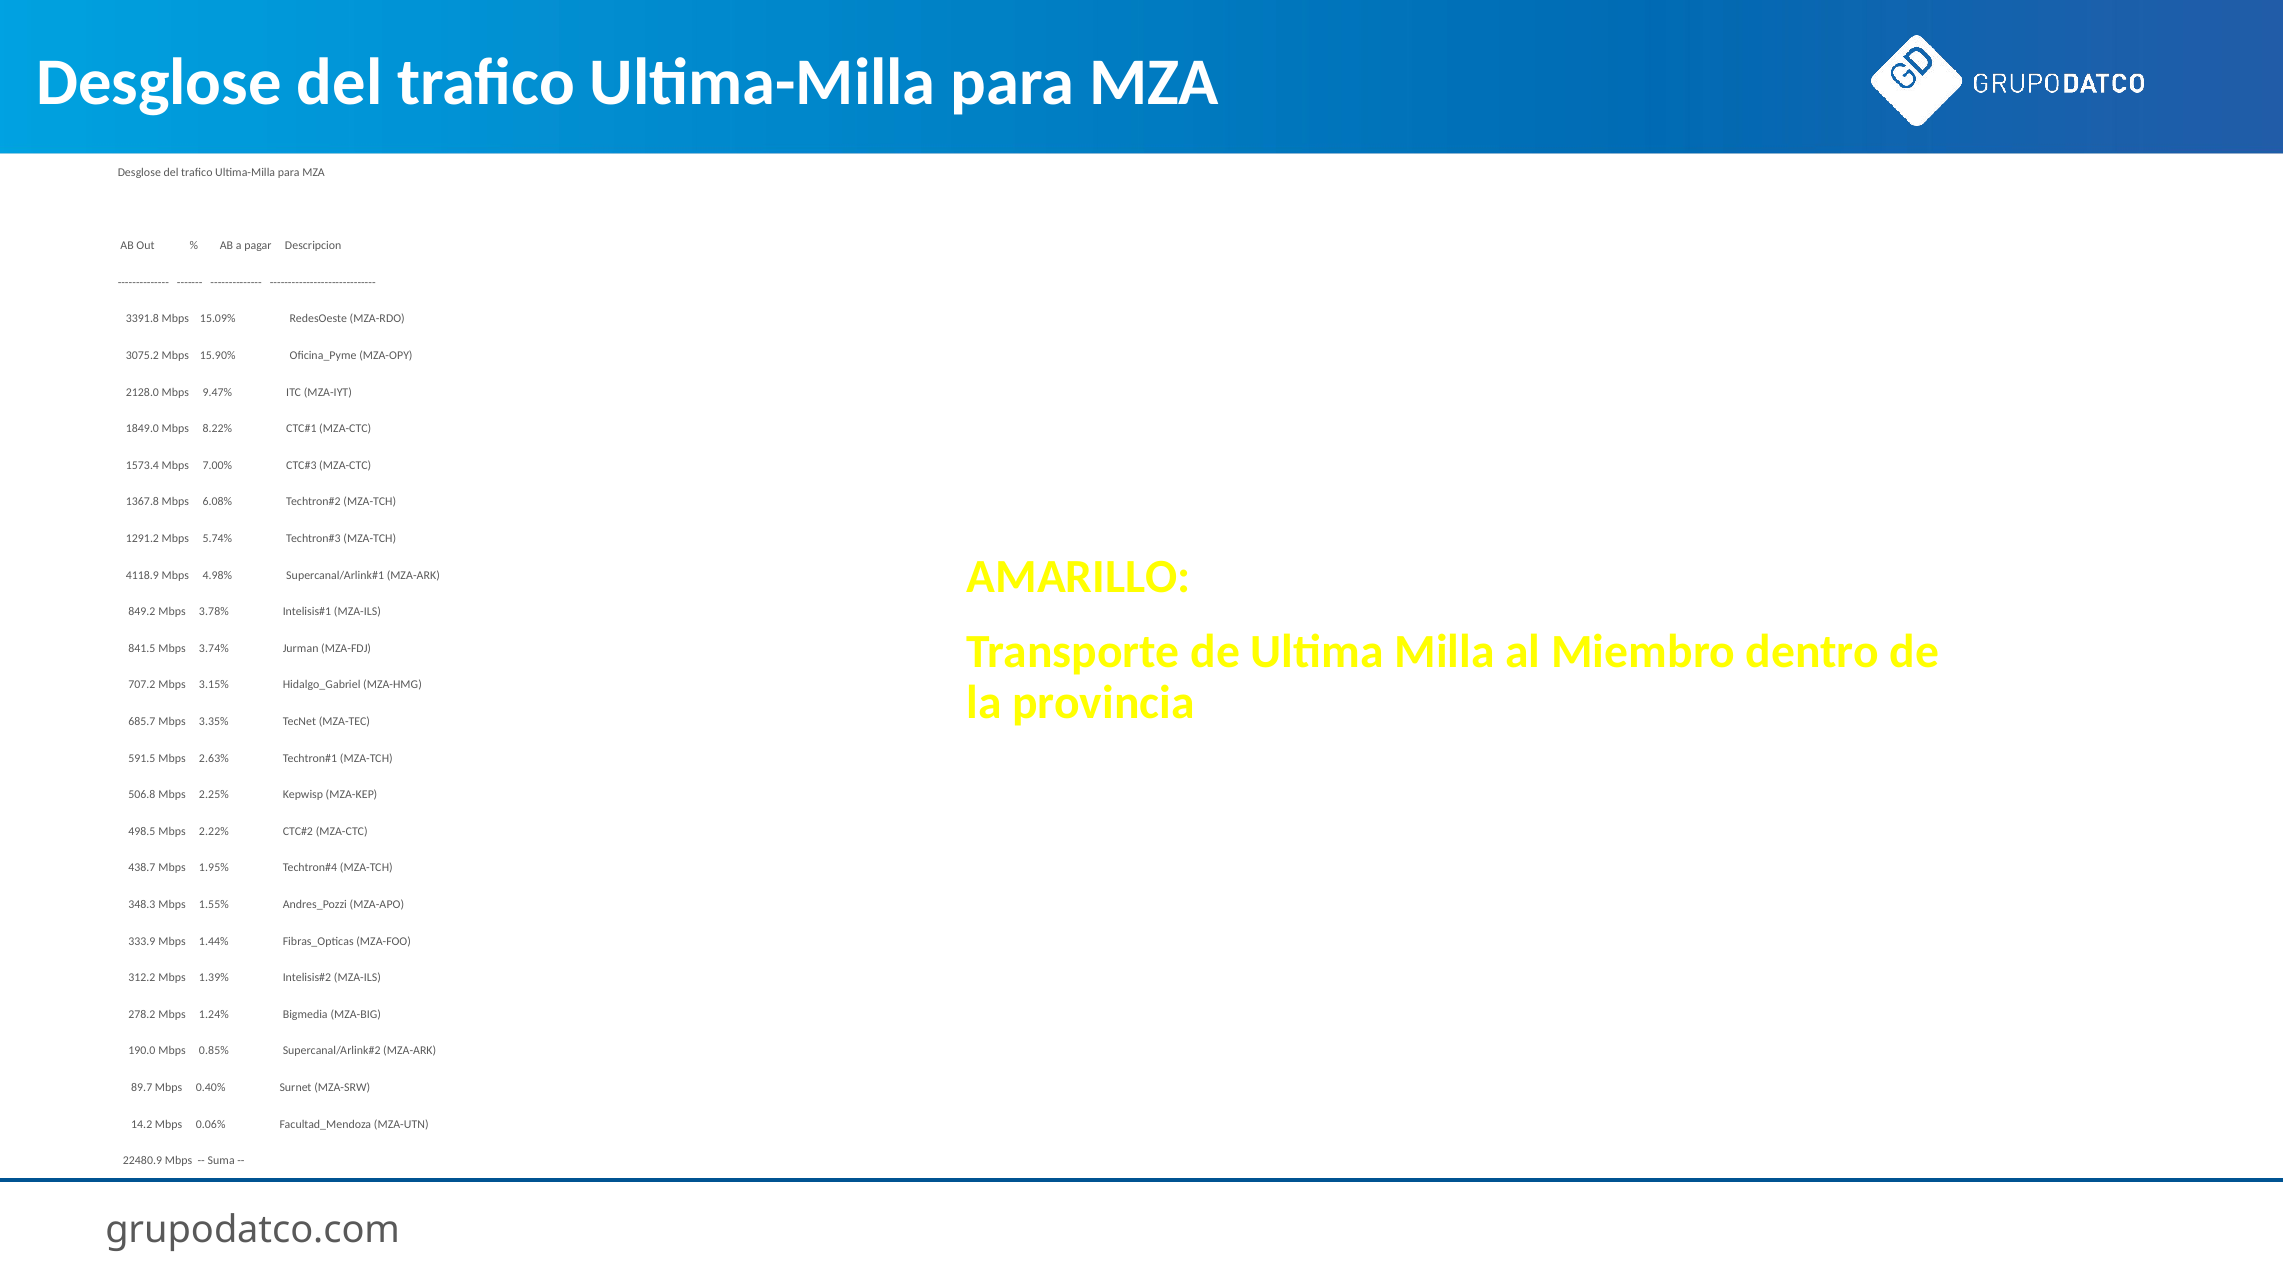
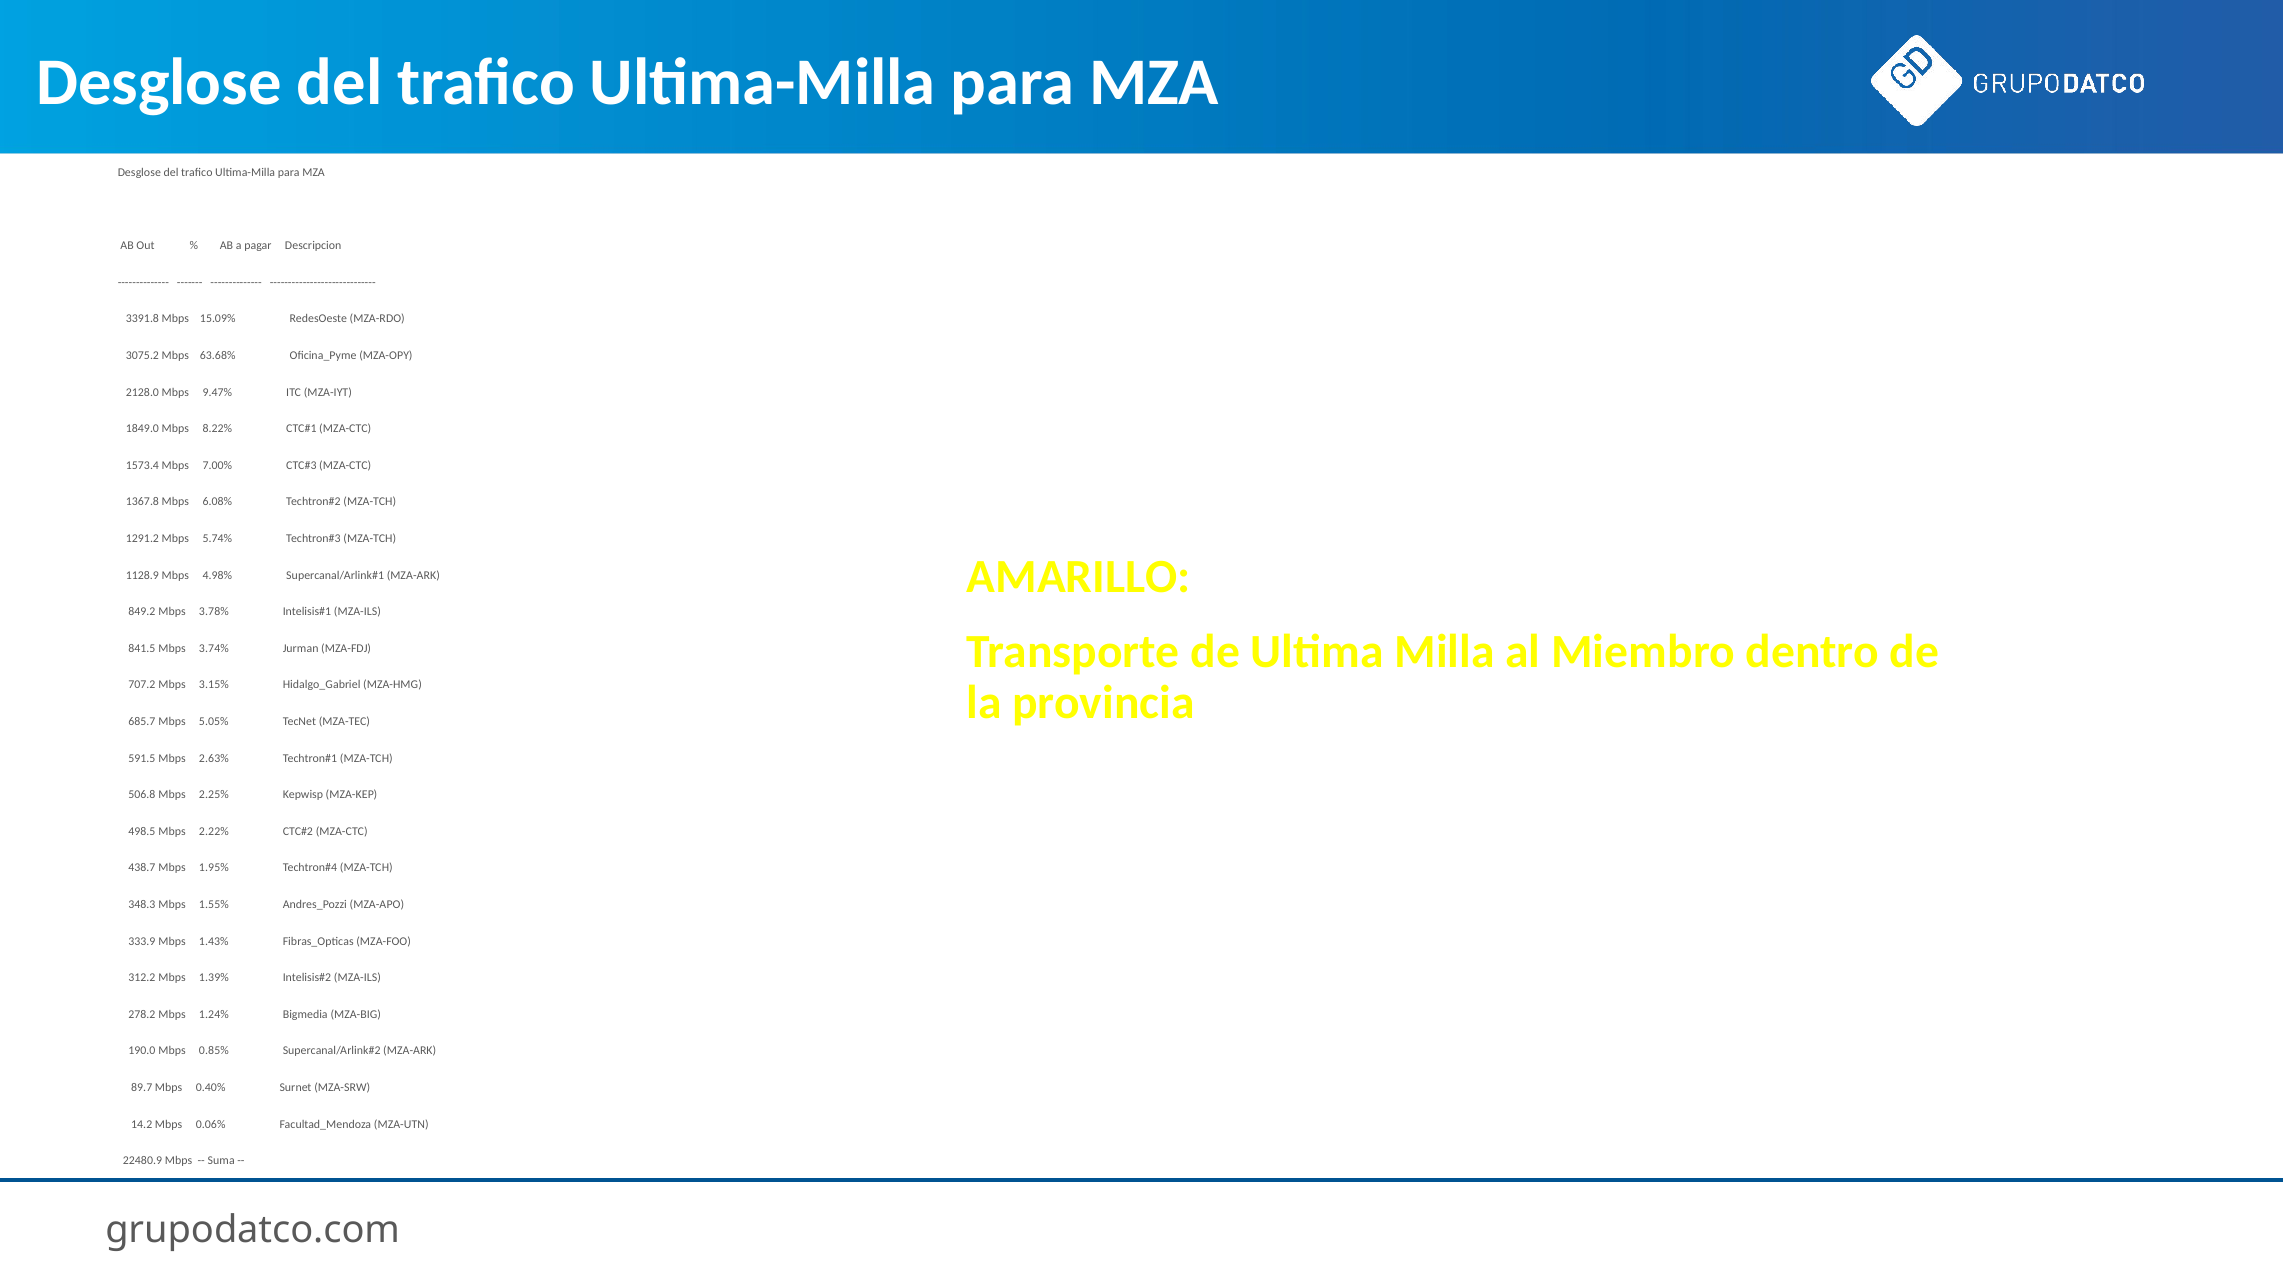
15.90%: 15.90% -> 63.68%
4118.9: 4118.9 -> 1128.9
3.35%: 3.35% -> 5.05%
1.44%: 1.44% -> 1.43%
